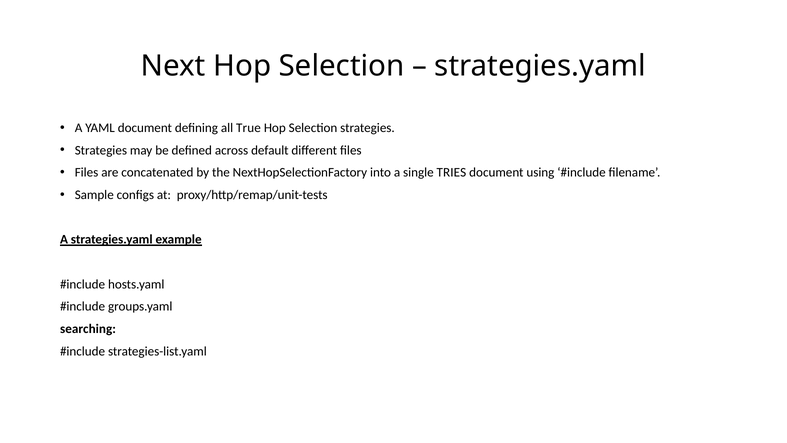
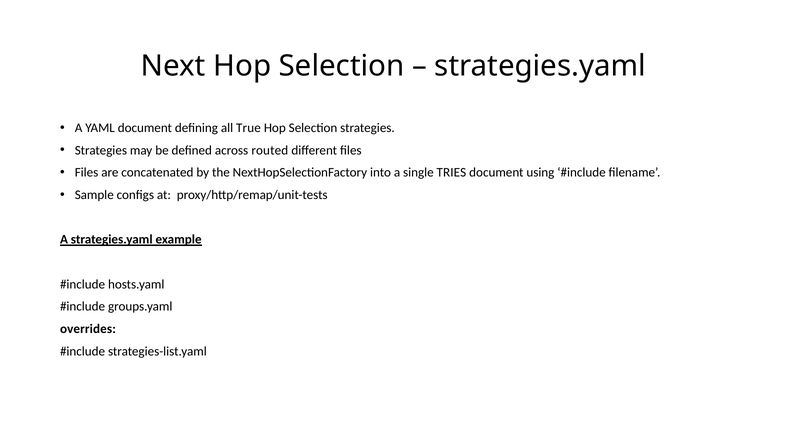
default: default -> routed
searching: searching -> overrides
